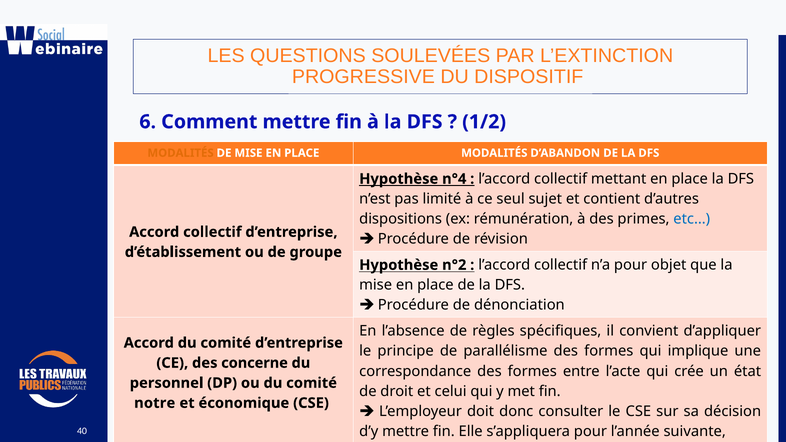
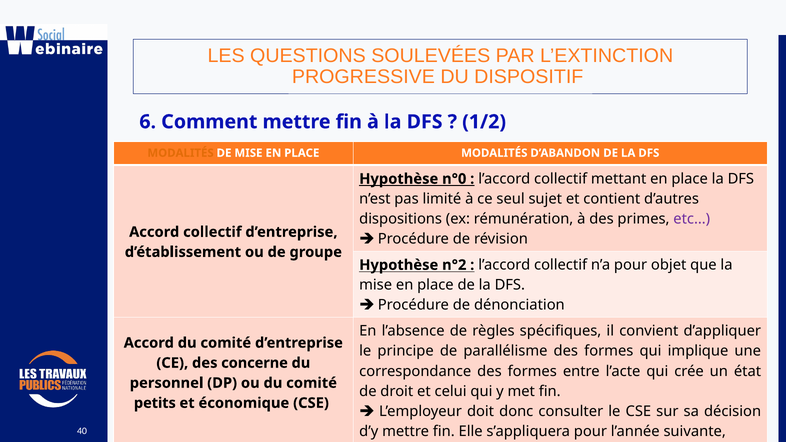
n°4: n°4 -> n°0
etc… colour: blue -> purple
notre: notre -> petits
